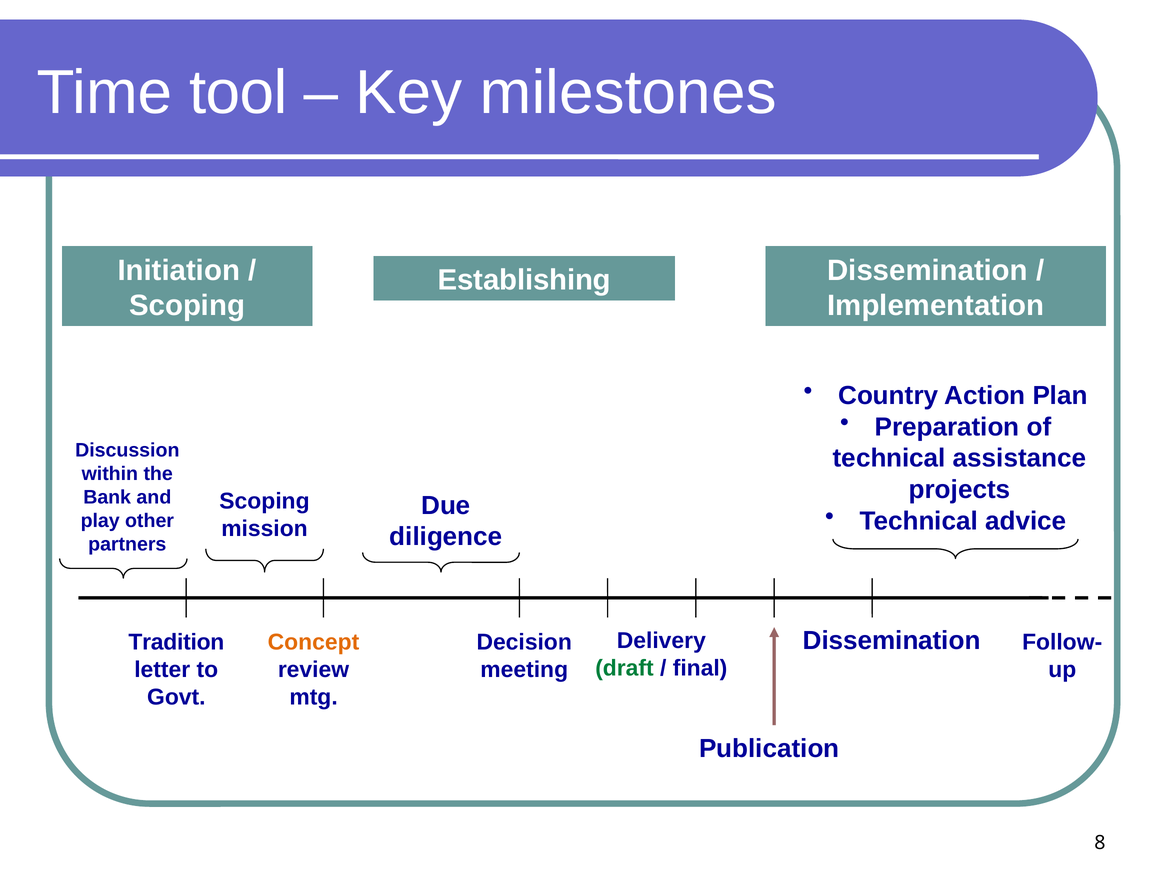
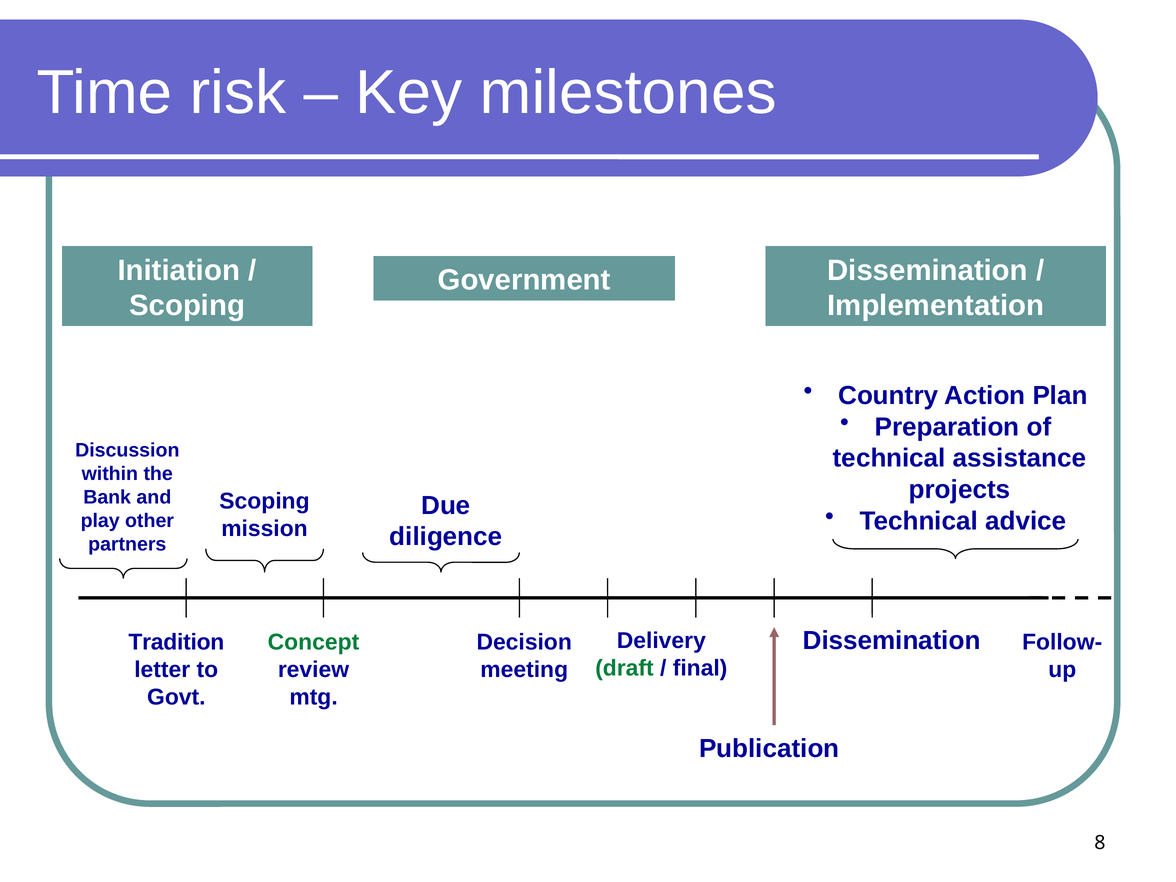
tool: tool -> risk
Establishing: Establishing -> Government
Concept colour: orange -> green
